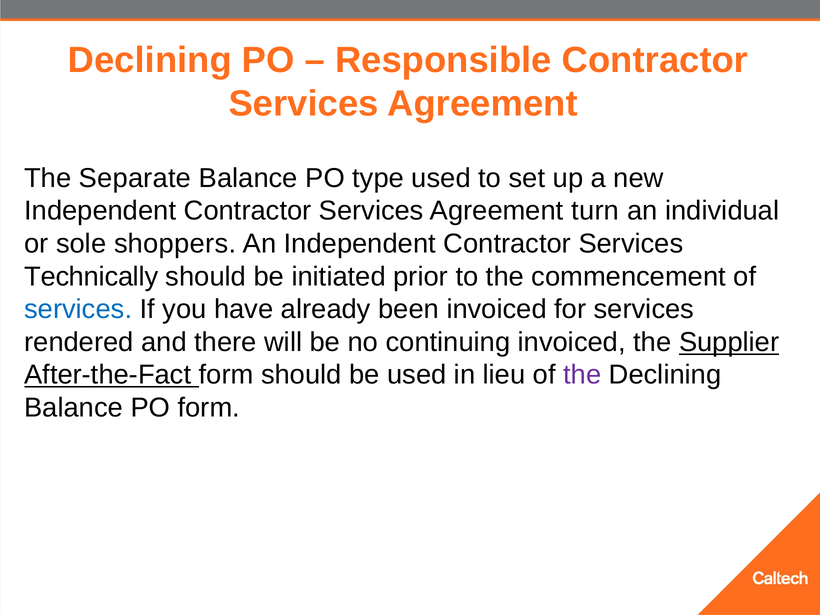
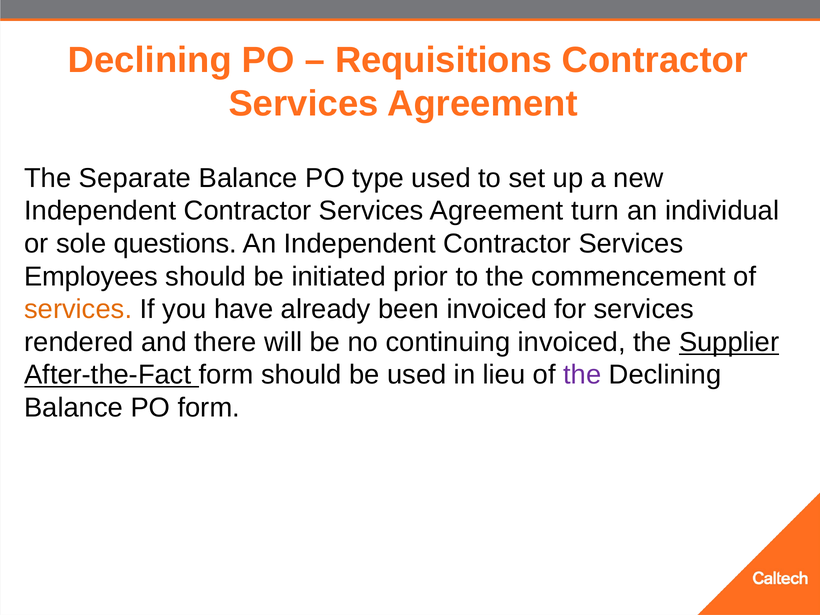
Responsible: Responsible -> Requisitions
shoppers: shoppers -> questions
Technically: Technically -> Employees
services at (78, 309) colour: blue -> orange
